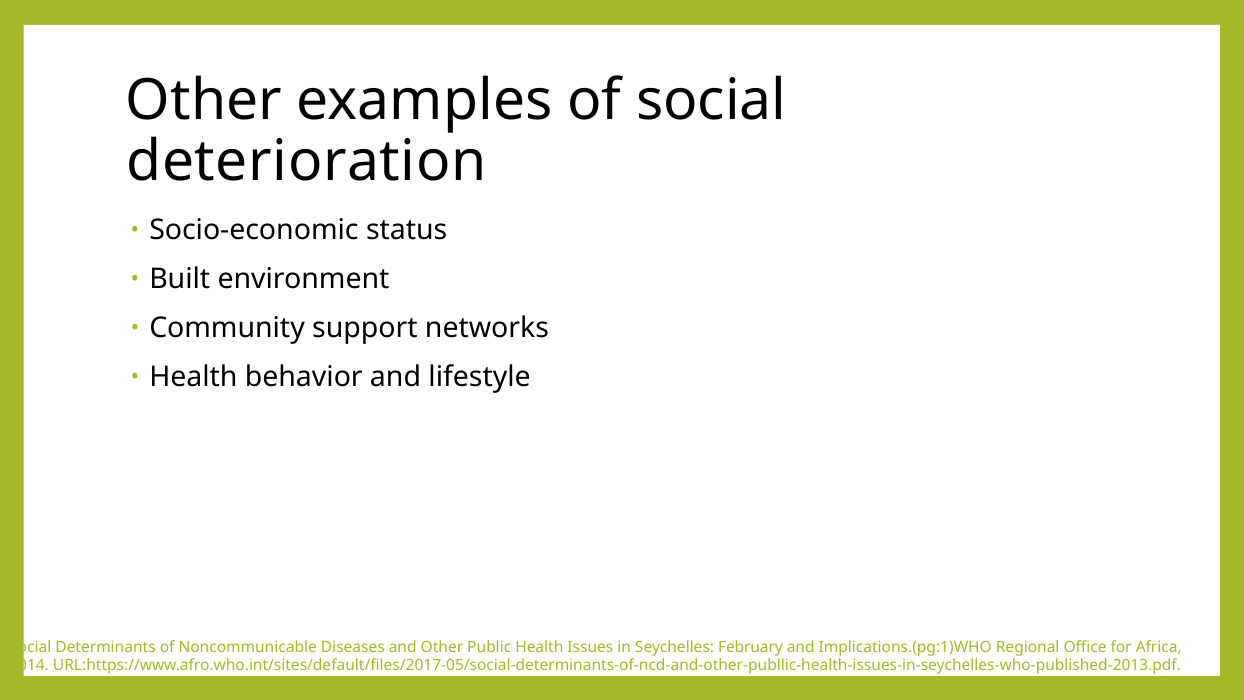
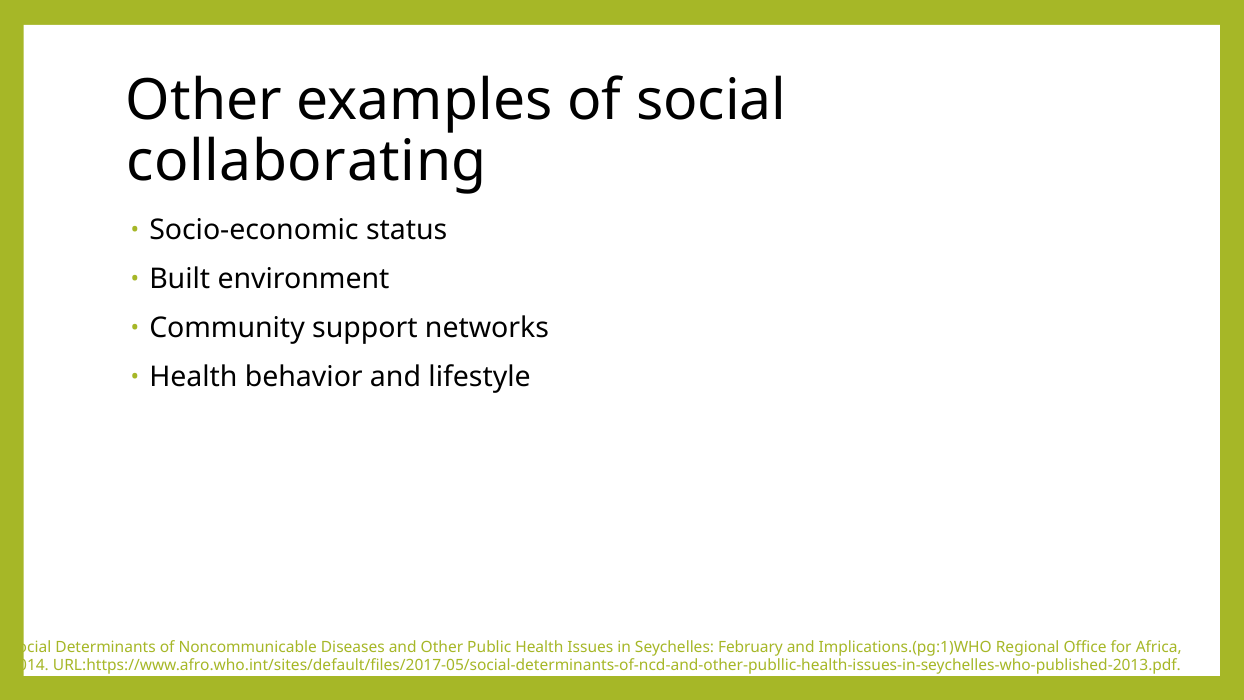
deterioration: deterioration -> collaborating
